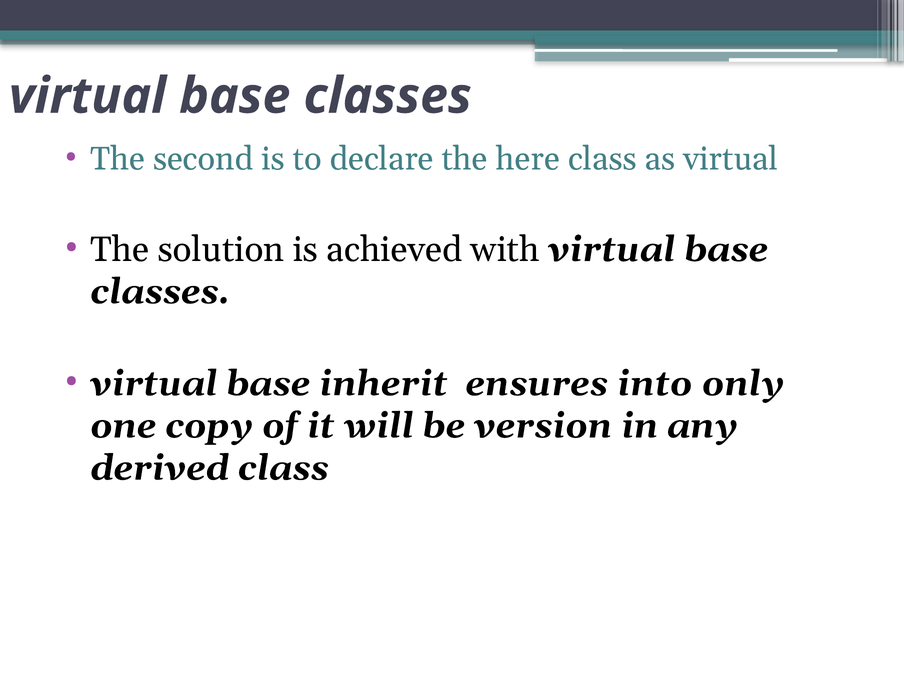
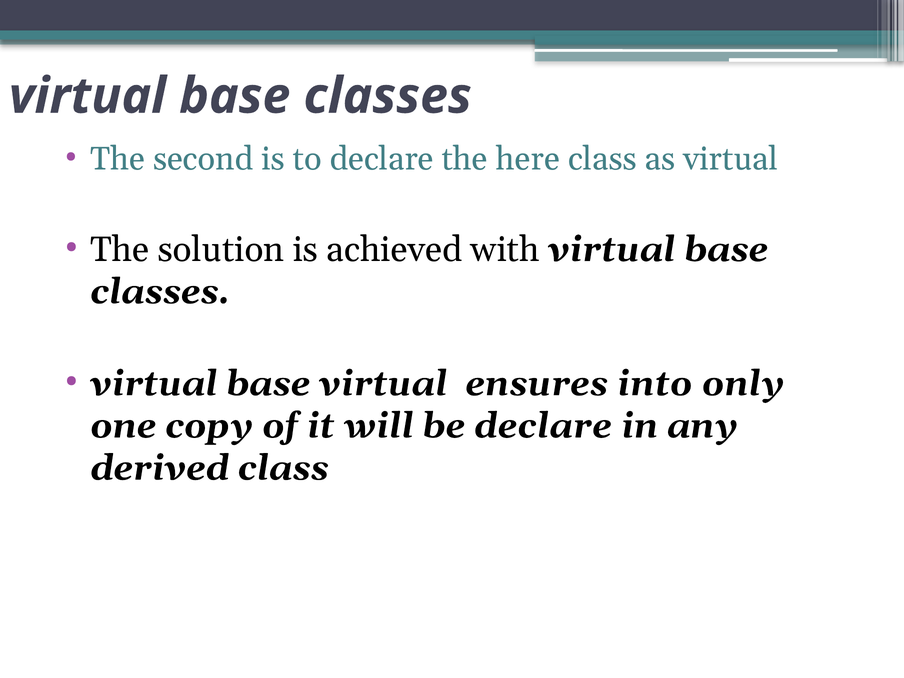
base inherit: inherit -> virtual
be version: version -> declare
